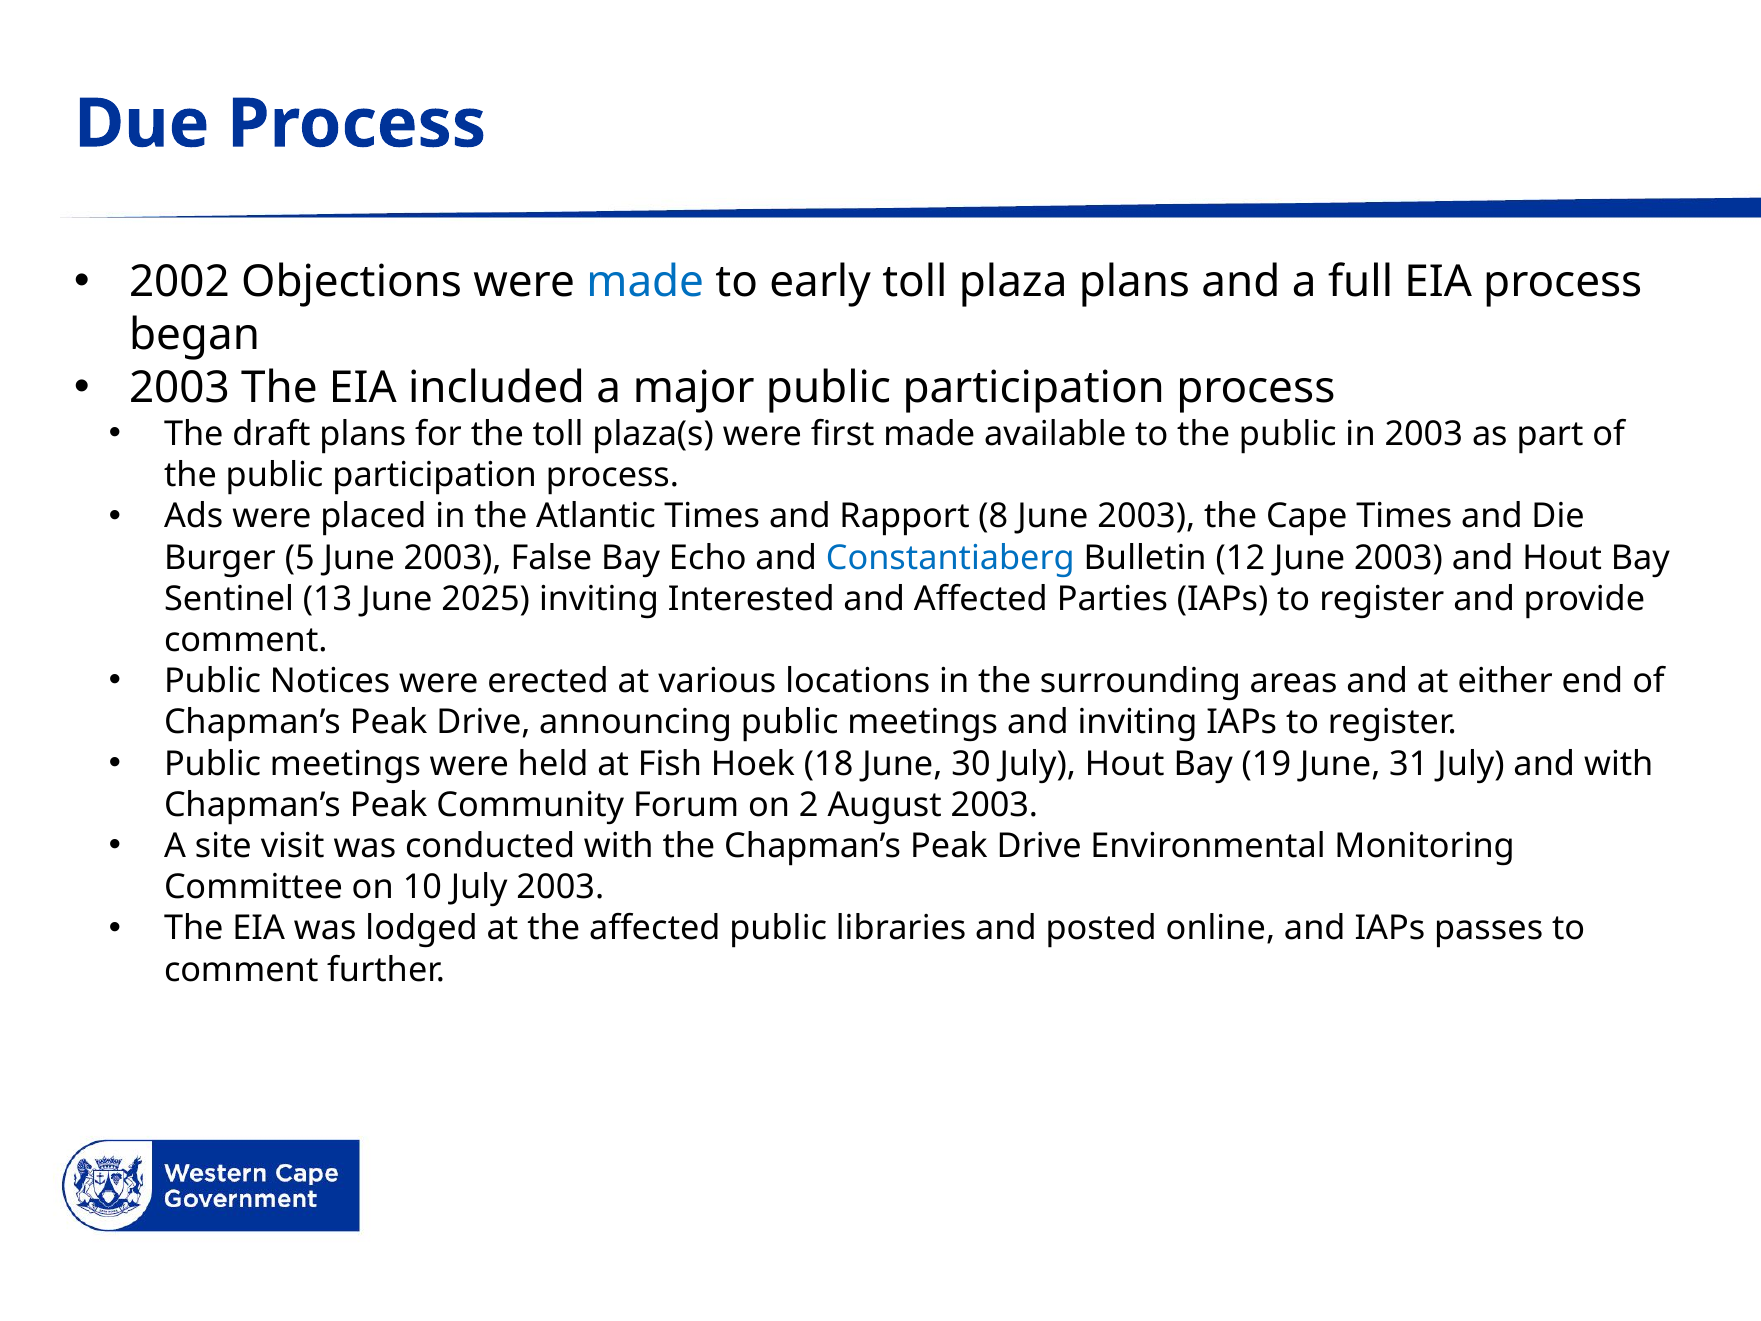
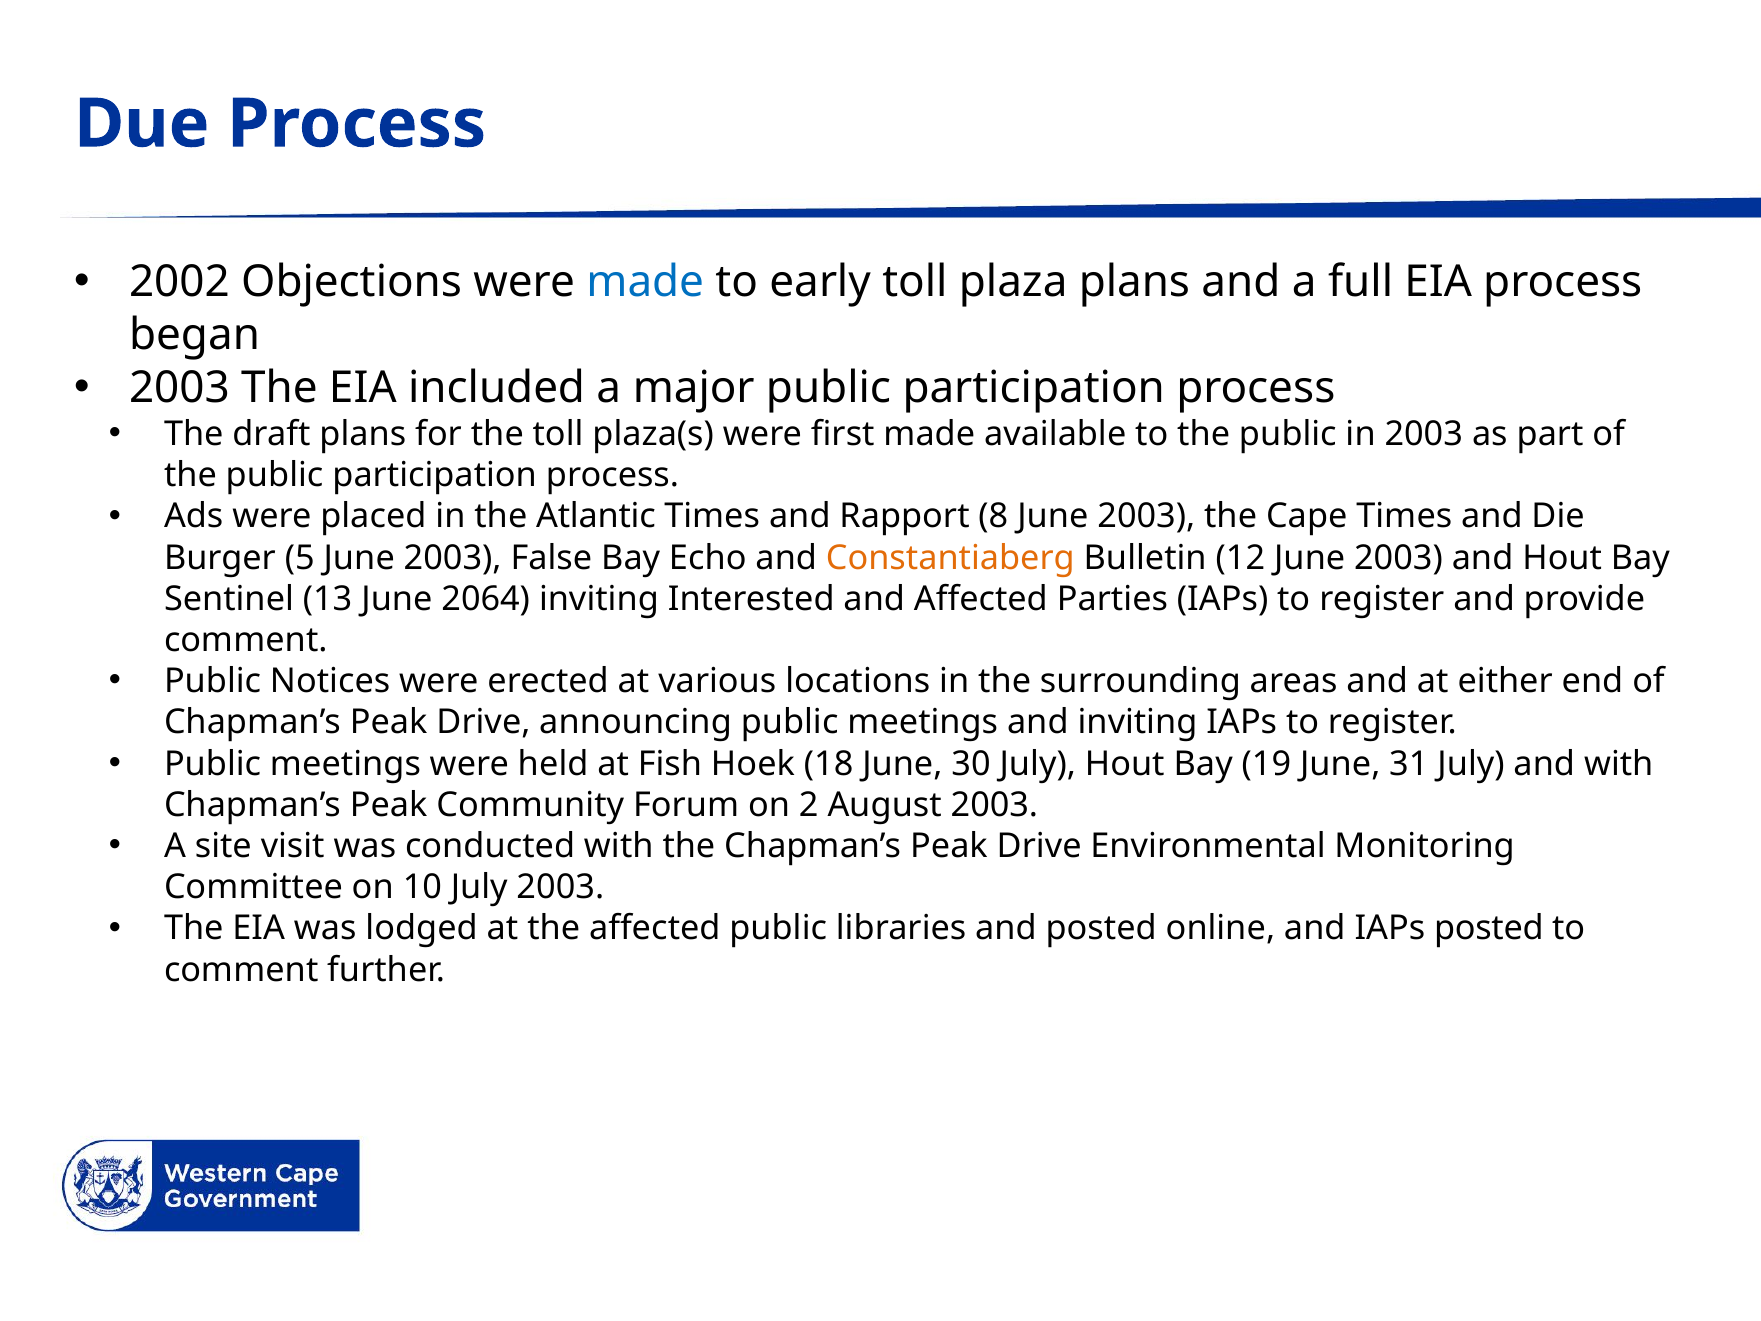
Constantiaberg colour: blue -> orange
2025: 2025 -> 2064
IAPs passes: passes -> posted
